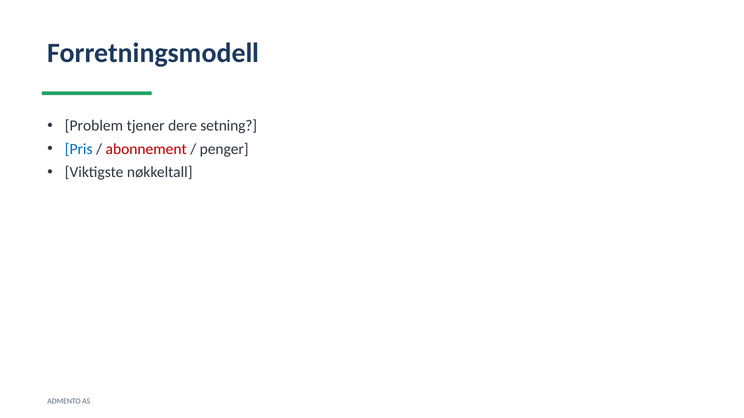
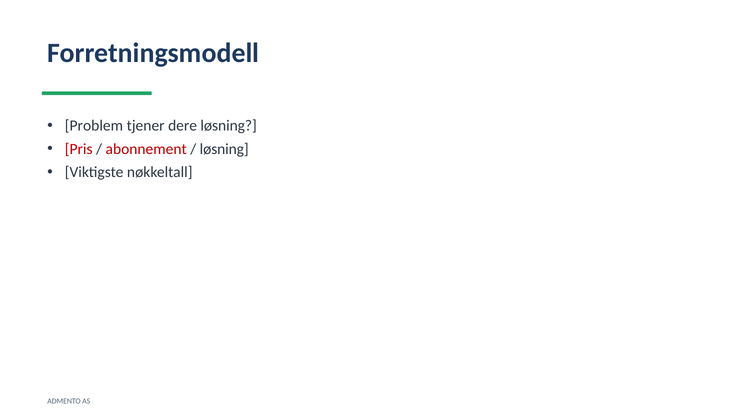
dere setning: setning -> løsning
Pris colour: blue -> red
penger at (224, 149): penger -> løsning
